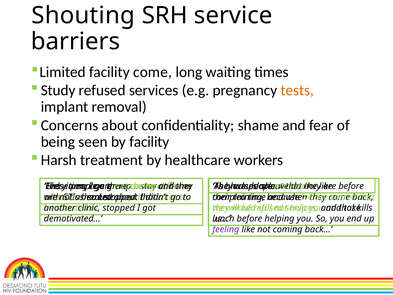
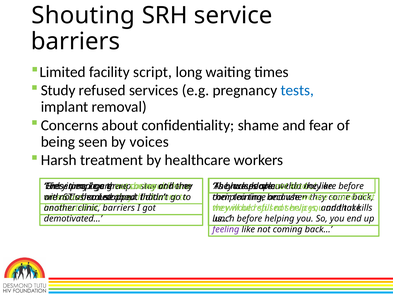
facility come: come -> script
tests colour: orange -> blue
by facility: facility -> voices
stopped at (119, 208): stopped -> barriers
